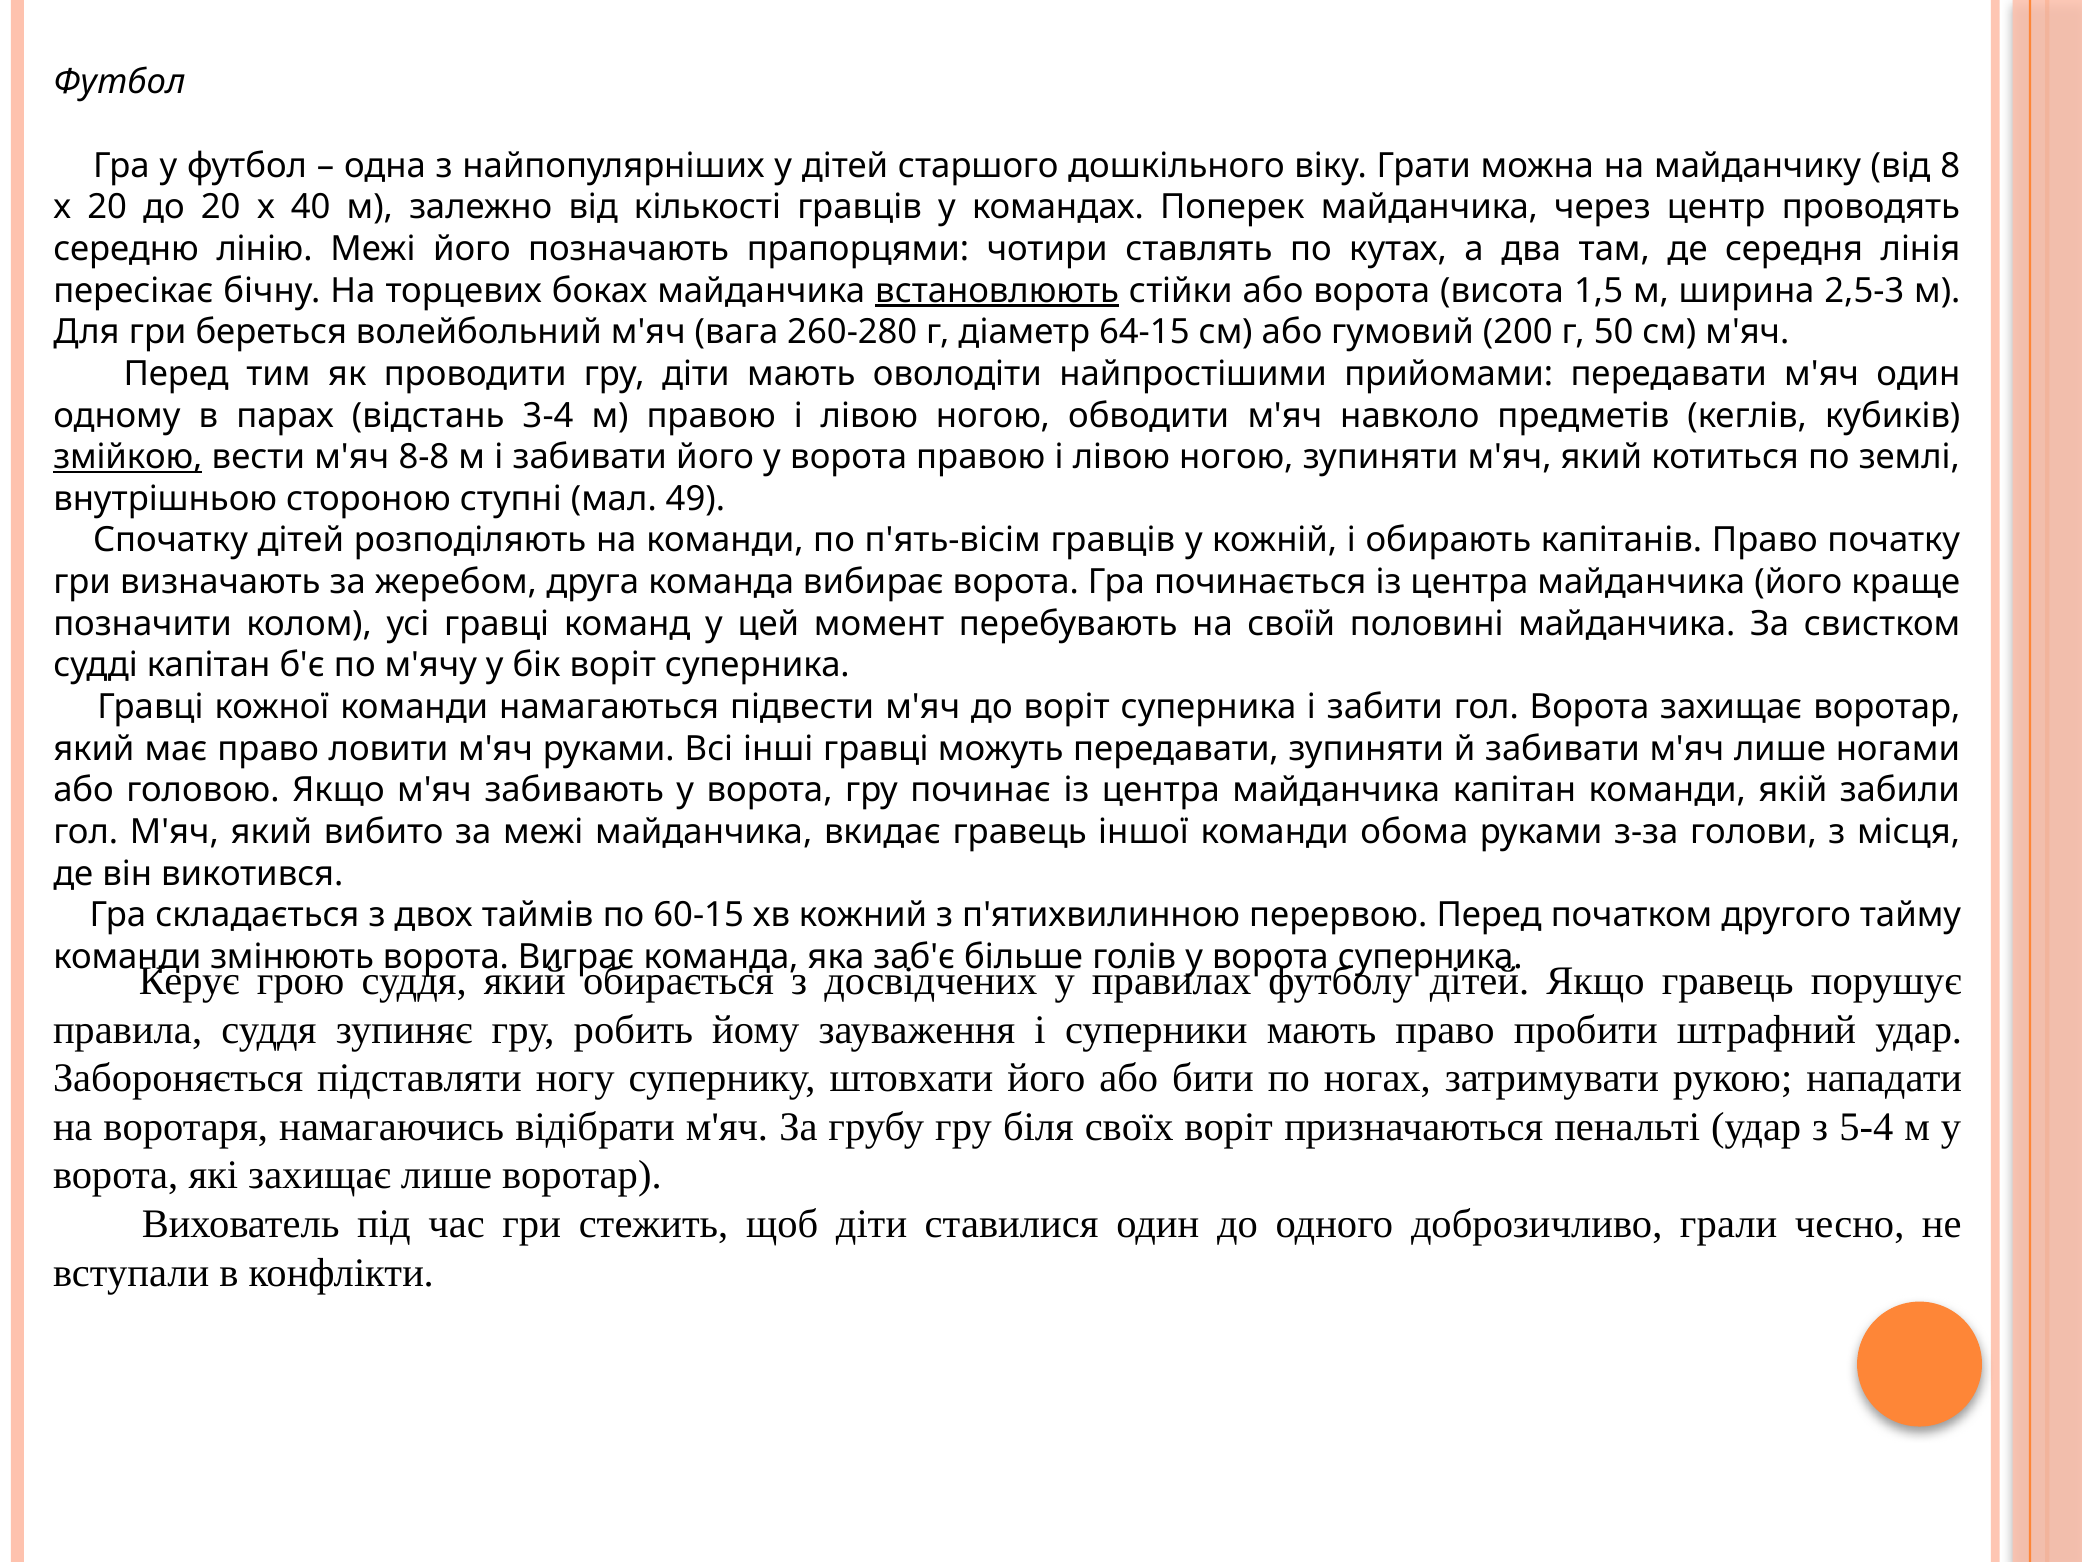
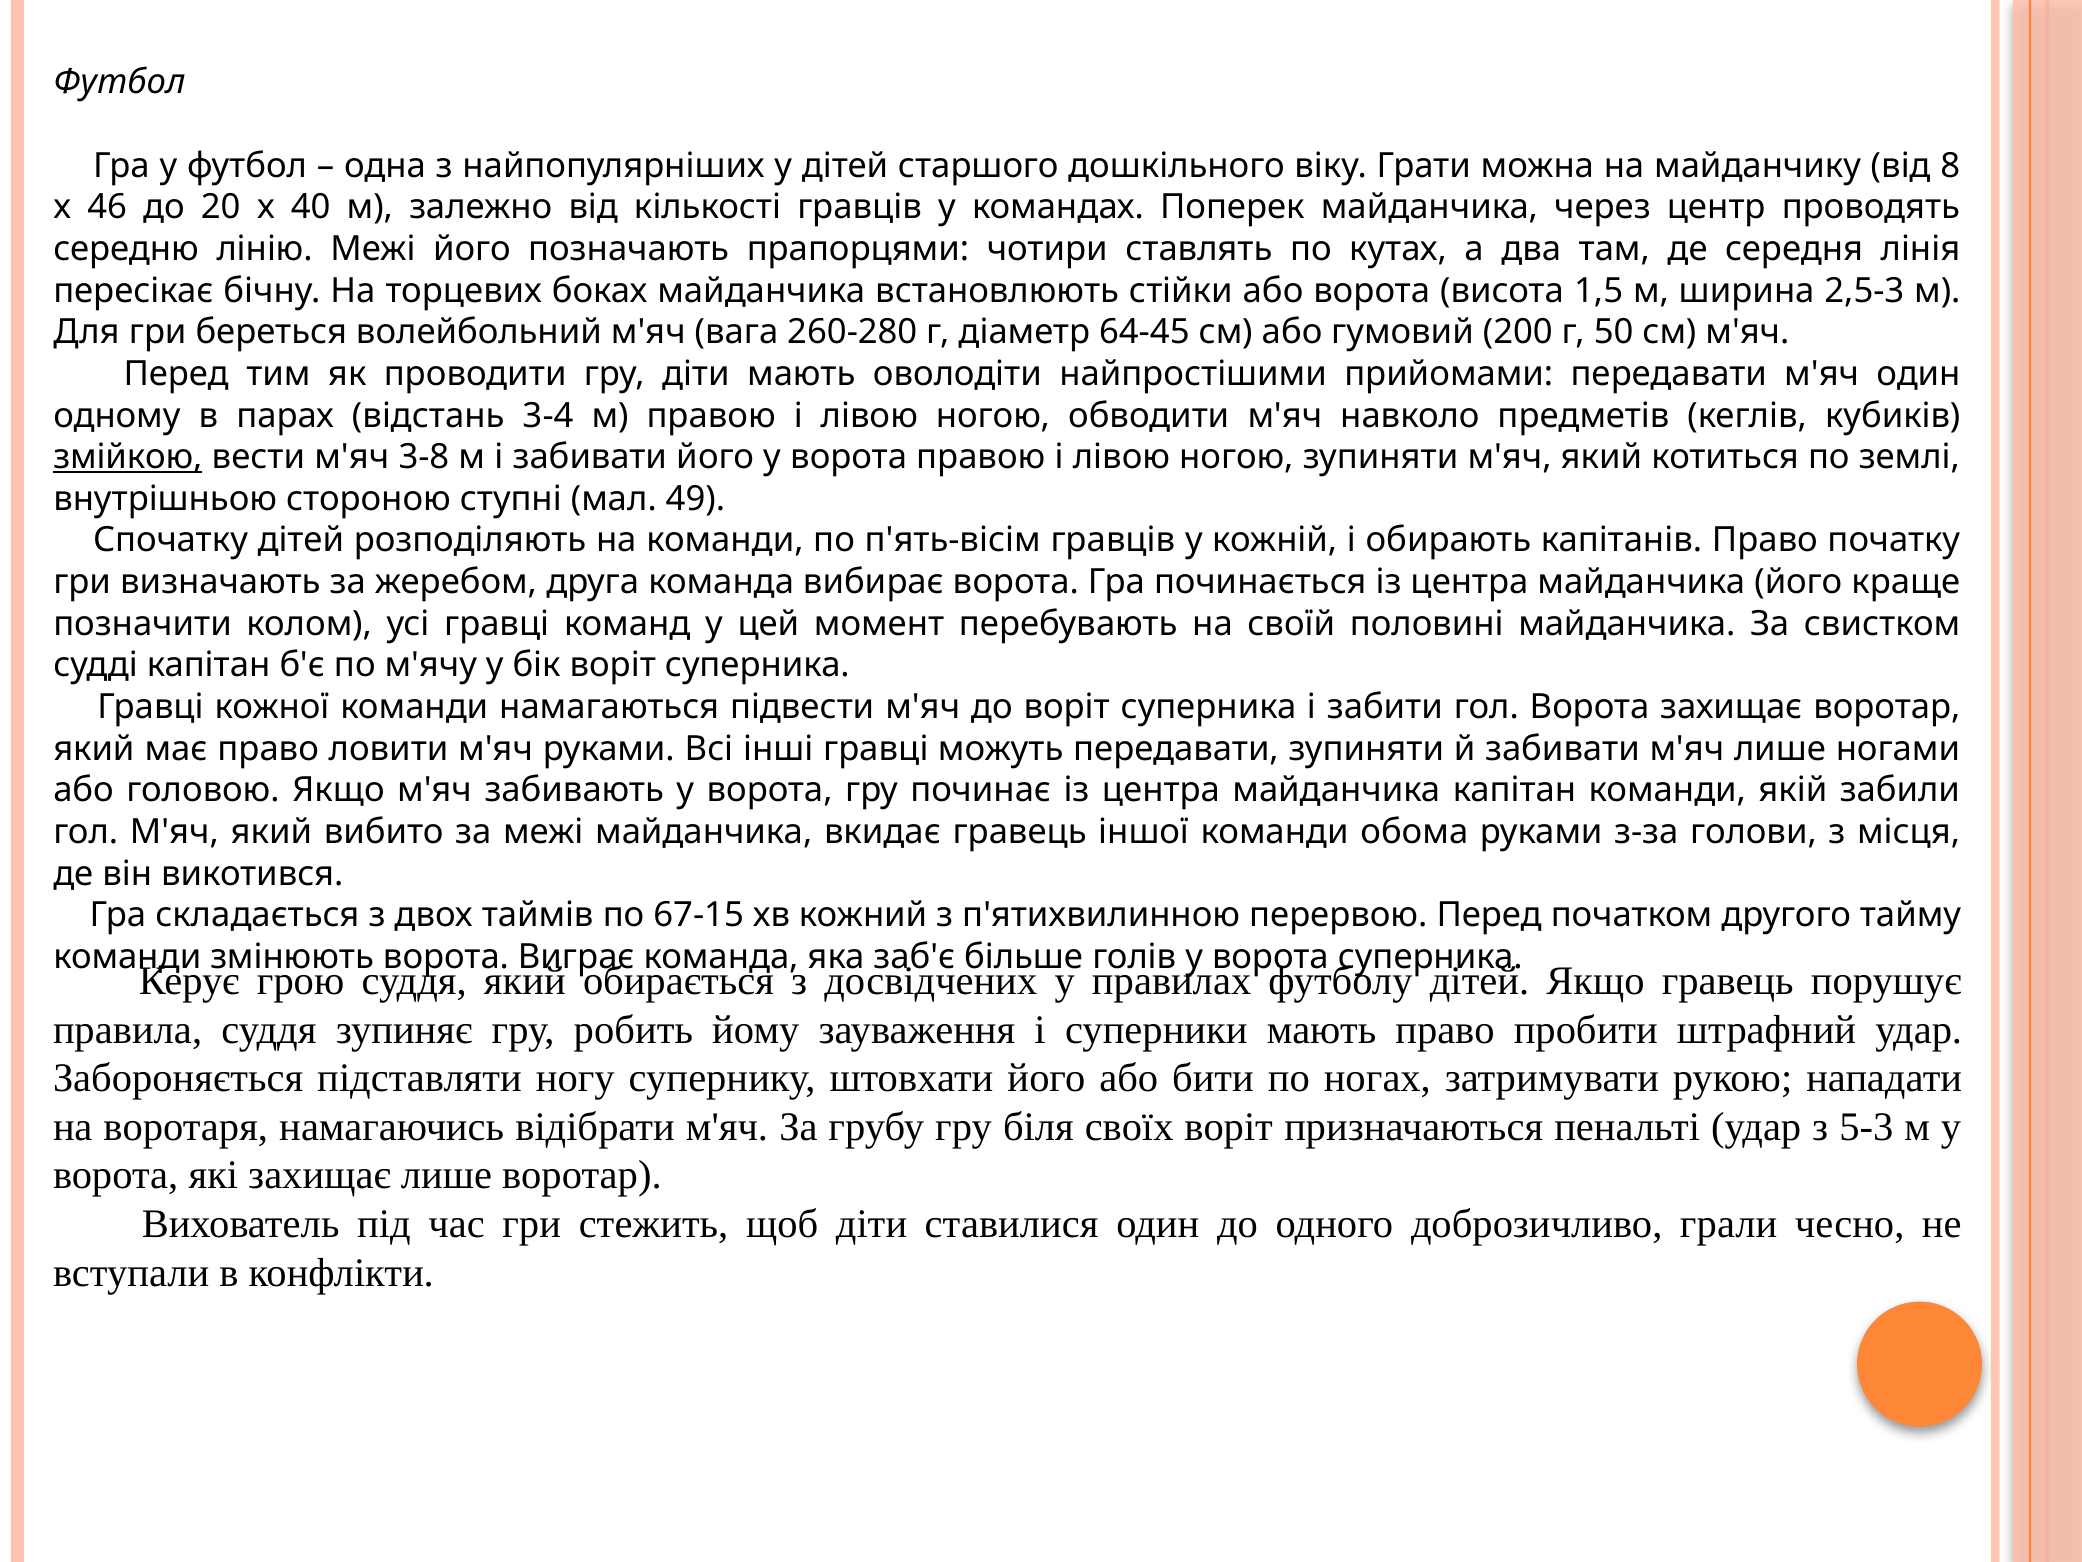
х 20: 20 -> 46
встановлюють underline: present -> none
64-15: 64-15 -> 64-45
8-8: 8-8 -> 3-8
60-15: 60-15 -> 67-15
5-4: 5-4 -> 5-3
